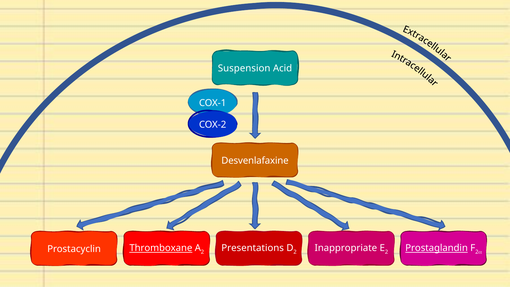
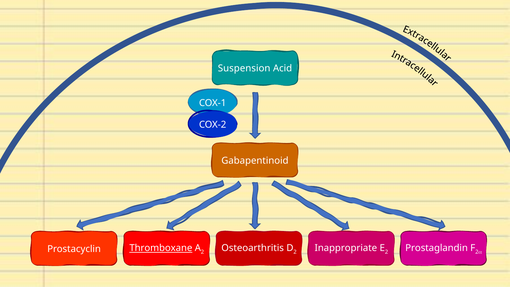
Desvenlafaxine: Desvenlafaxine -> Gabapentinoid
Presentations: Presentations -> Osteoarthritis
Prostaglandin underline: present -> none
